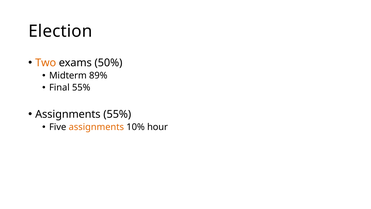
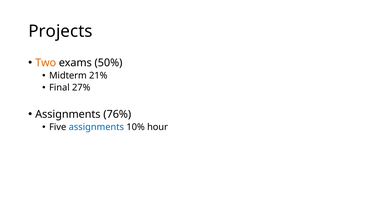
Election: Election -> Projects
89%: 89% -> 21%
Final 55%: 55% -> 27%
Assignments 55%: 55% -> 76%
assignments at (96, 127) colour: orange -> blue
